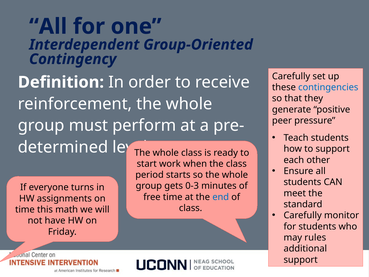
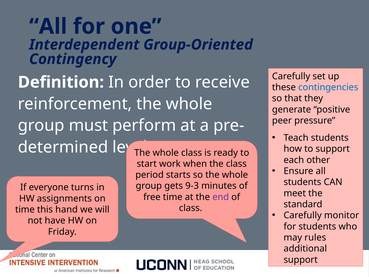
0-3: 0-3 -> 9-3
end colour: blue -> purple
math: math -> hand
